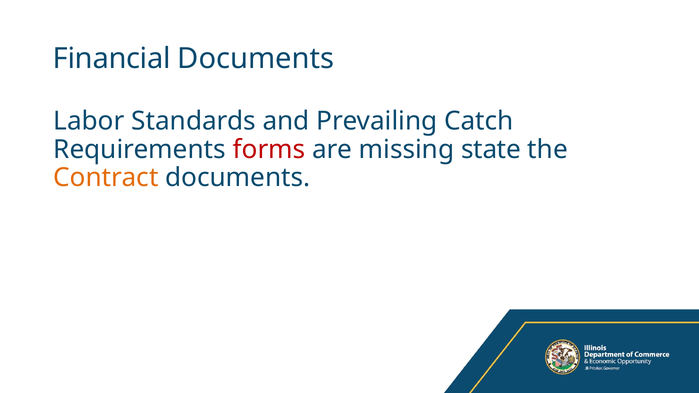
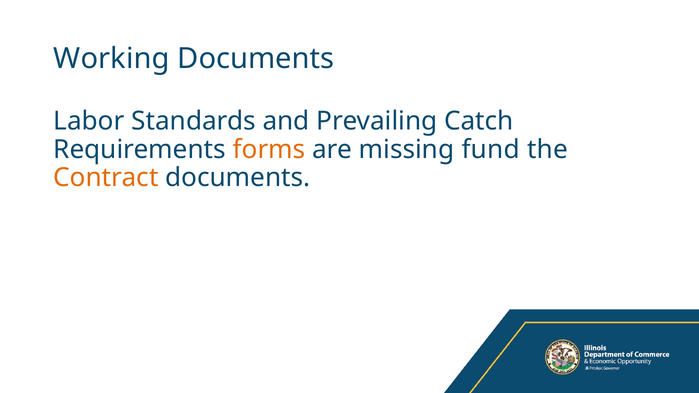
Financial: Financial -> Working
forms colour: red -> orange
state: state -> fund
